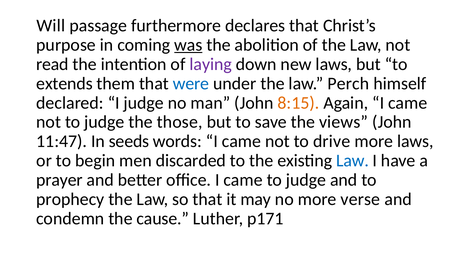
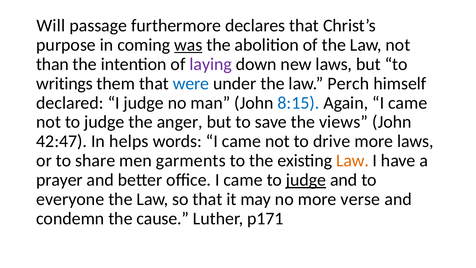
read: read -> than
extends: extends -> writings
8:15 colour: orange -> blue
those: those -> anger
11:47: 11:47 -> 42:47
seeds: seeds -> helps
begin: begin -> share
discarded: discarded -> garments
Law at (352, 161) colour: blue -> orange
judge at (306, 180) underline: none -> present
prophecy: prophecy -> everyone
